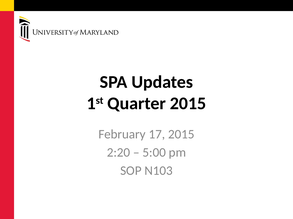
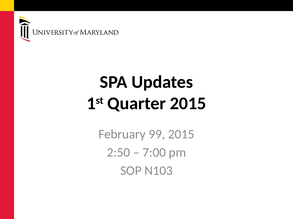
17: 17 -> 99
2:20: 2:20 -> 2:50
5:00: 5:00 -> 7:00
